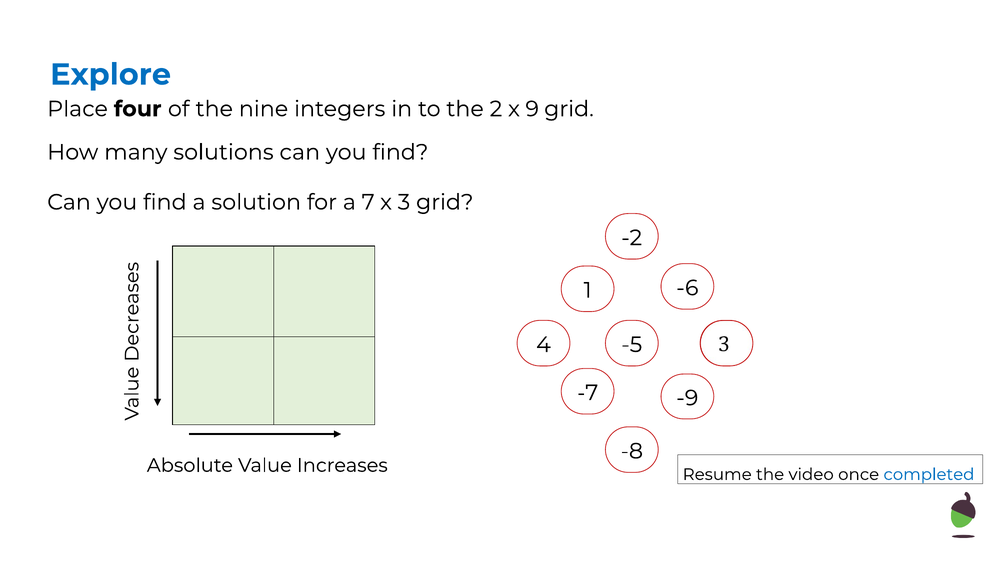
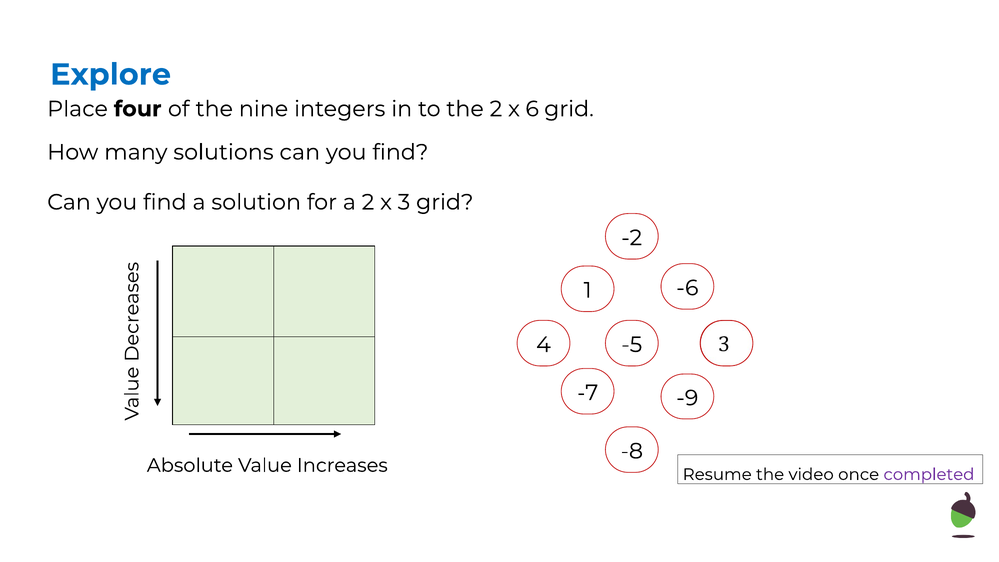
9: 9 -> 6
a 7: 7 -> 2
completed colour: blue -> purple
